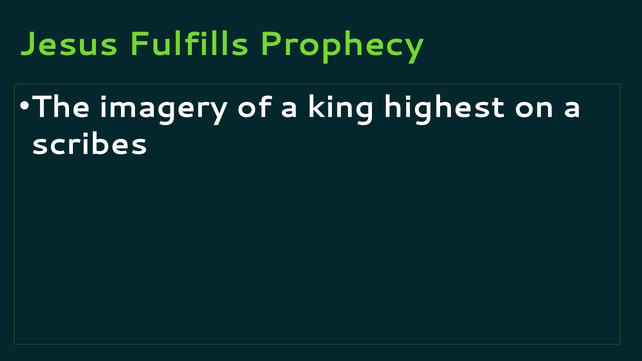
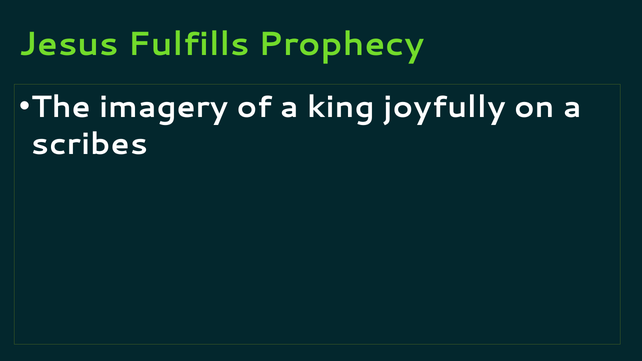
highest: highest -> joyfully
